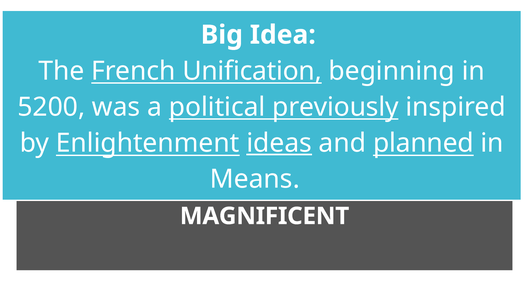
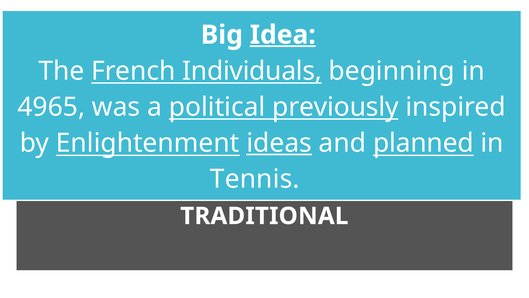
Idea underline: none -> present
Unification: Unification -> Individuals
5200: 5200 -> 4965
Means: Means -> Tennis
MAGNIFICENT: MAGNIFICENT -> TRADITIONAL
